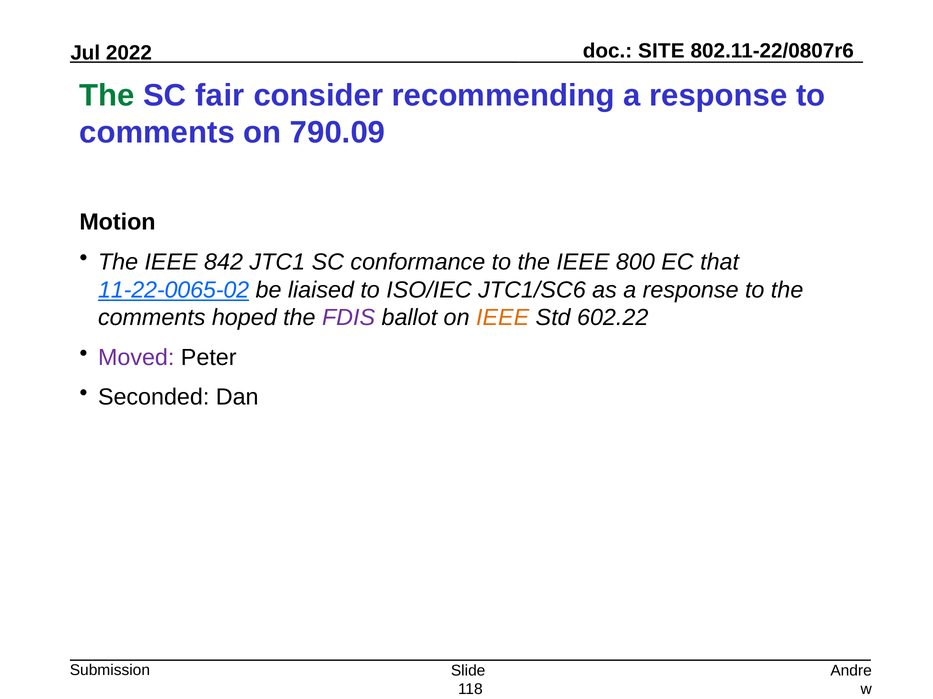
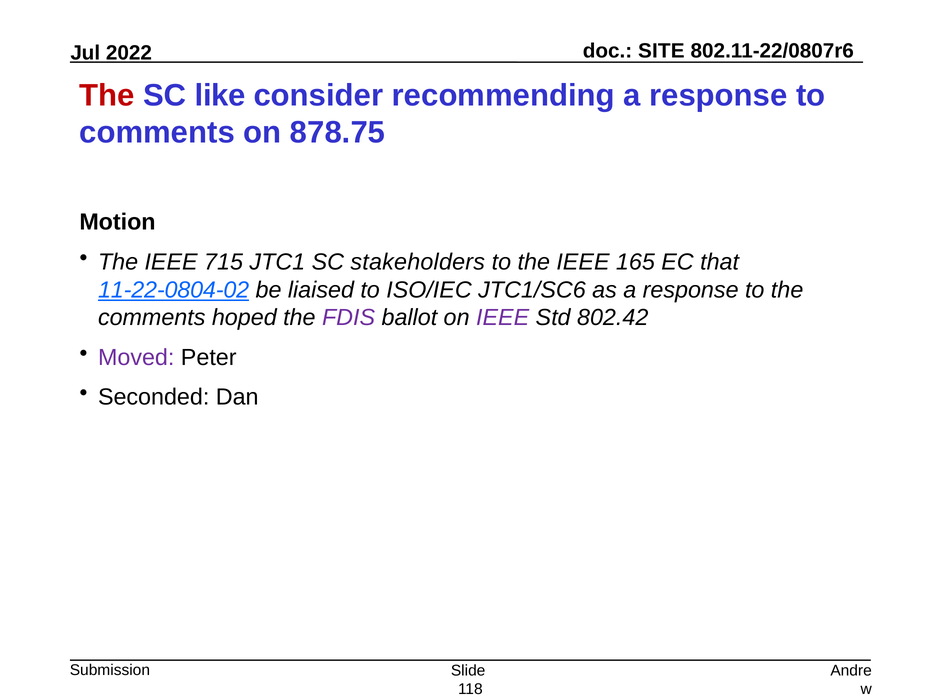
The at (107, 96) colour: green -> red
fair: fair -> like
790.09: 790.09 -> 878.75
842: 842 -> 715
conformance: conformance -> stakeholders
800: 800 -> 165
11-22-0065-02: 11-22-0065-02 -> 11-22-0804-02
IEEE at (503, 318) colour: orange -> purple
602.22: 602.22 -> 802.42
